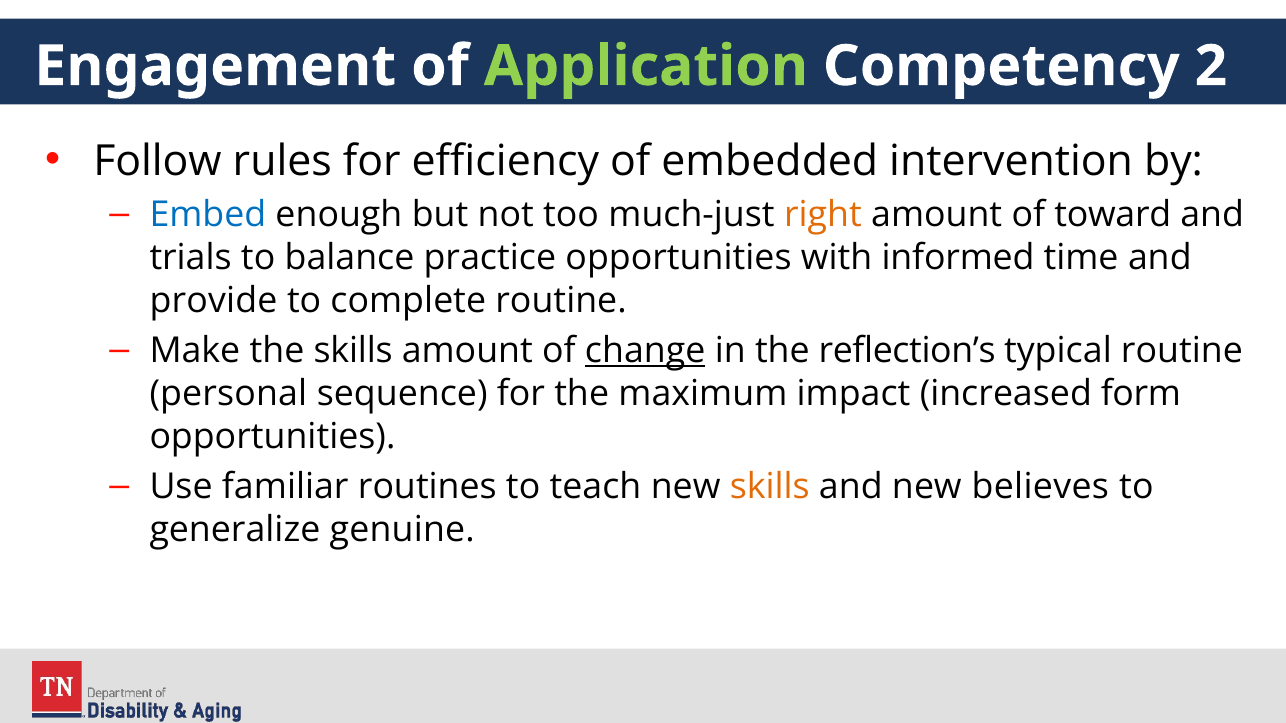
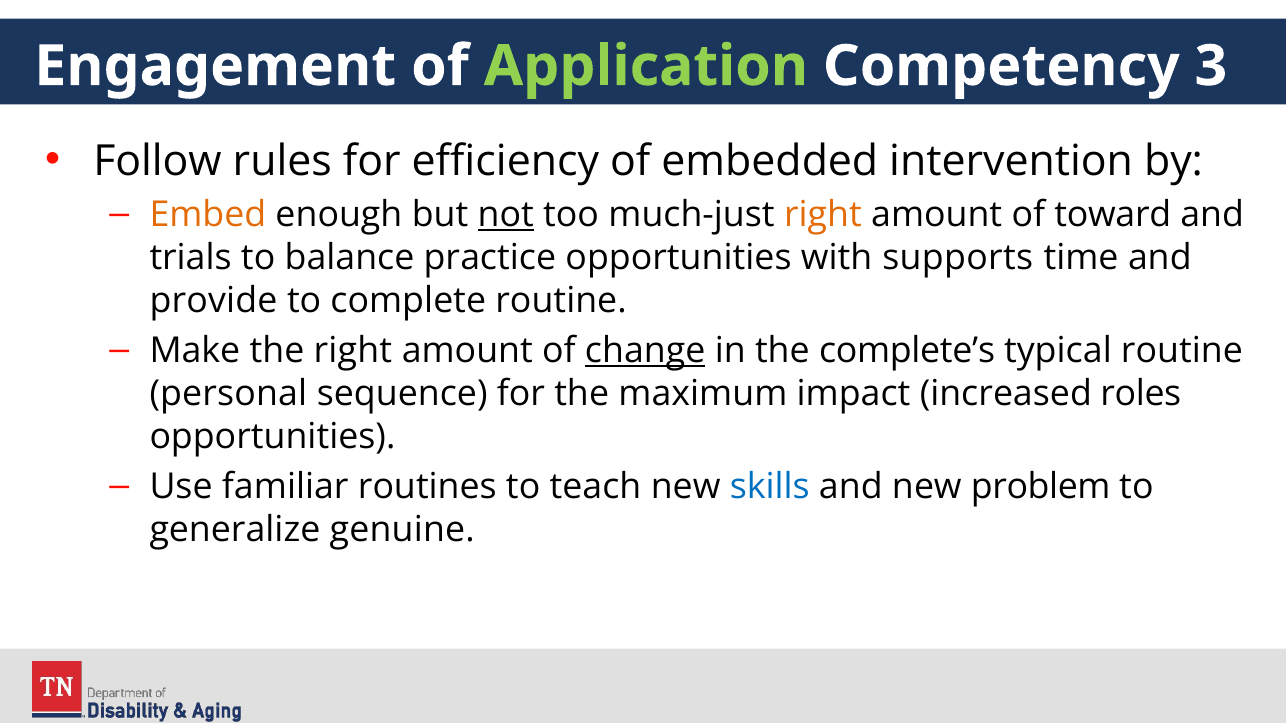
2: 2 -> 3
Embed colour: blue -> orange
not underline: none -> present
informed: informed -> supports
the skills: skills -> right
reflection’s: reflection’s -> complete’s
form: form -> roles
skills at (770, 487) colour: orange -> blue
believes: believes -> problem
